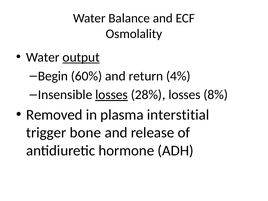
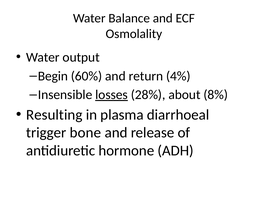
output underline: present -> none
28% losses: losses -> about
Removed: Removed -> Resulting
interstitial: interstitial -> diarrhoeal
